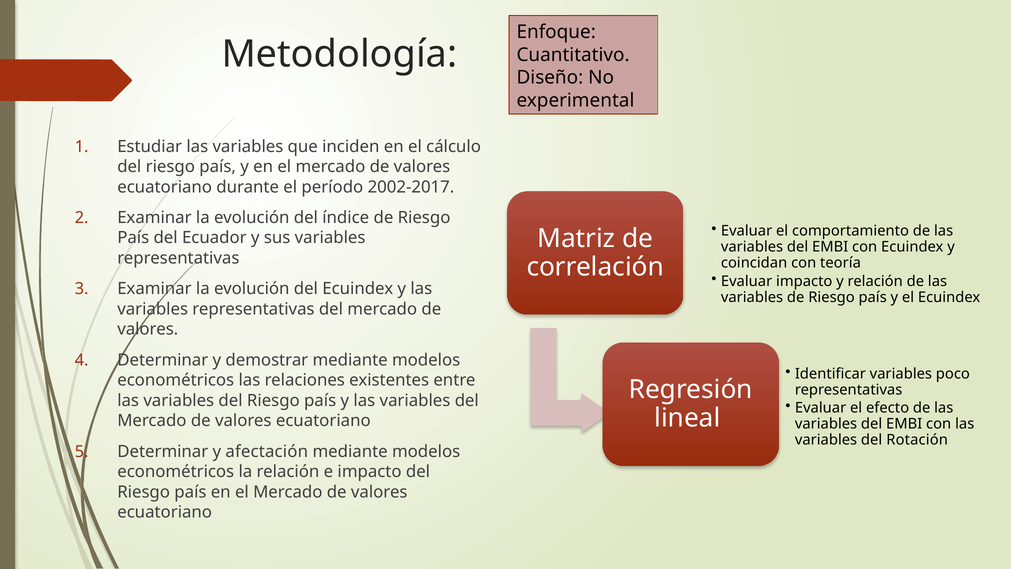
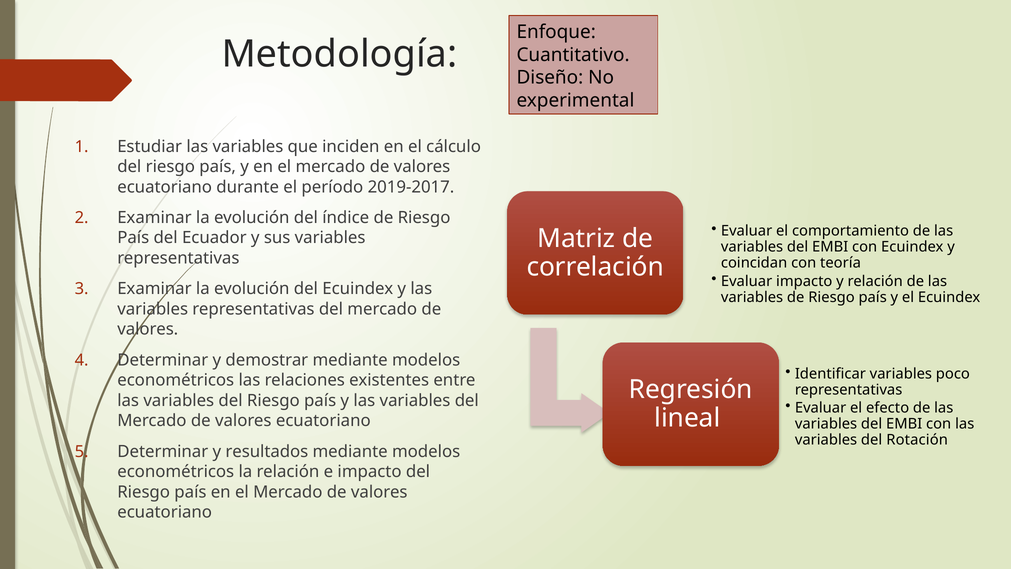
2002-2017: 2002-2017 -> 2019-2017
afectación: afectación -> resultados
